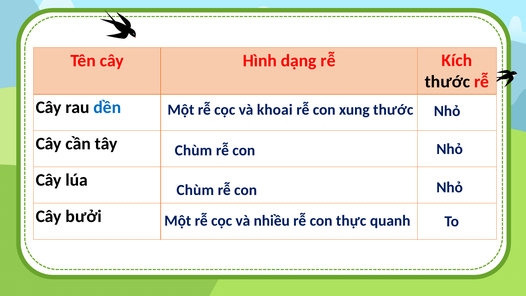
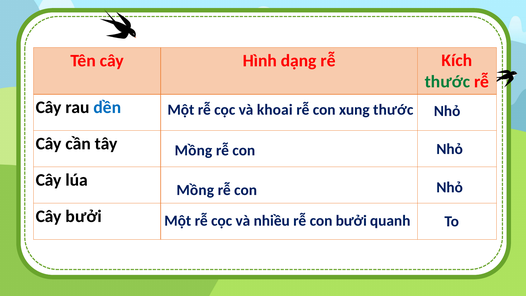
thước at (448, 82) colour: black -> green
Chùm at (193, 150): Chùm -> Mồng
Chùm at (195, 190): Chùm -> Mồng
con thực: thực -> bưởi
